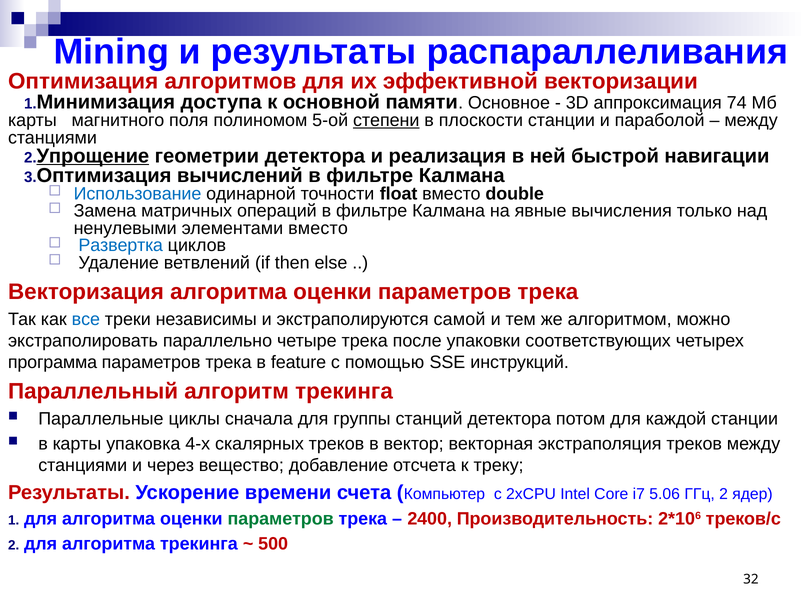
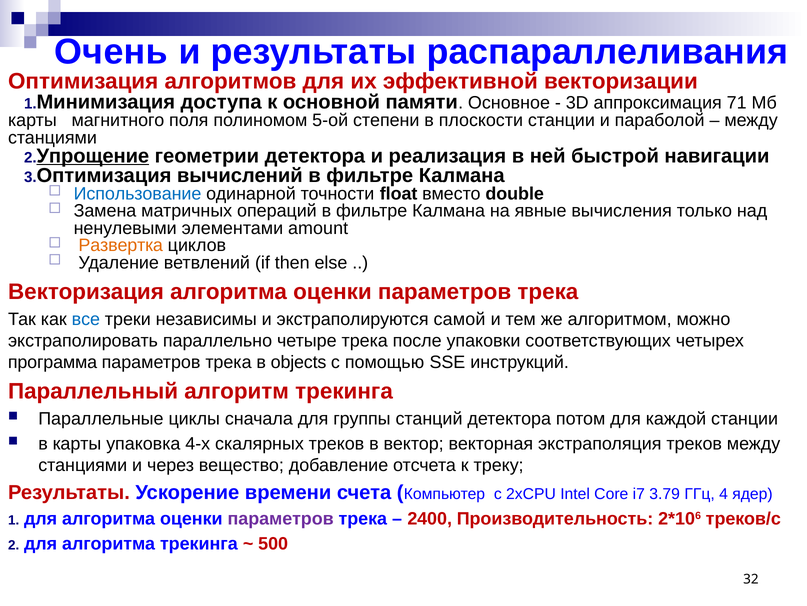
Mining: Mining -> Очень
74: 74 -> 71
степени underline: present -> none
элементами вместо: вместо -> amount
Развертка colour: blue -> orange
feature: feature -> objects
5.06: 5.06 -> 3.79
ГГц 2: 2 -> 4
параметров at (281, 518) colour: green -> purple
